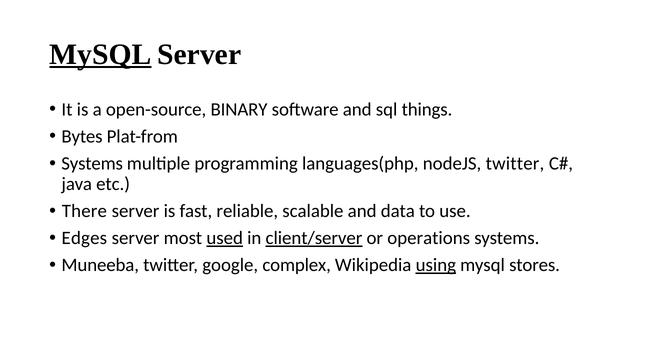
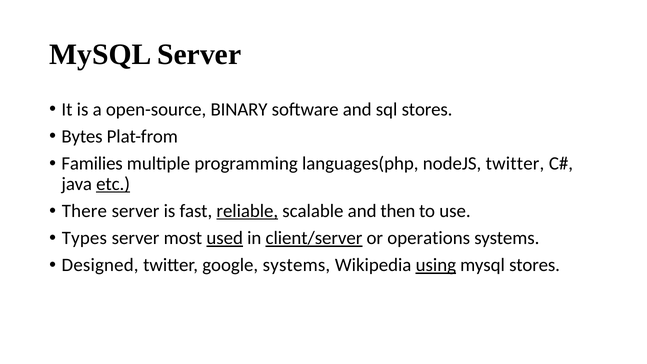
MySQL at (100, 54) underline: present -> none
sql things: things -> stores
Systems at (92, 164): Systems -> Families
etc underline: none -> present
reliable underline: none -> present
data: data -> then
Edges: Edges -> Types
Muneeba: Muneeba -> Designed
google complex: complex -> systems
